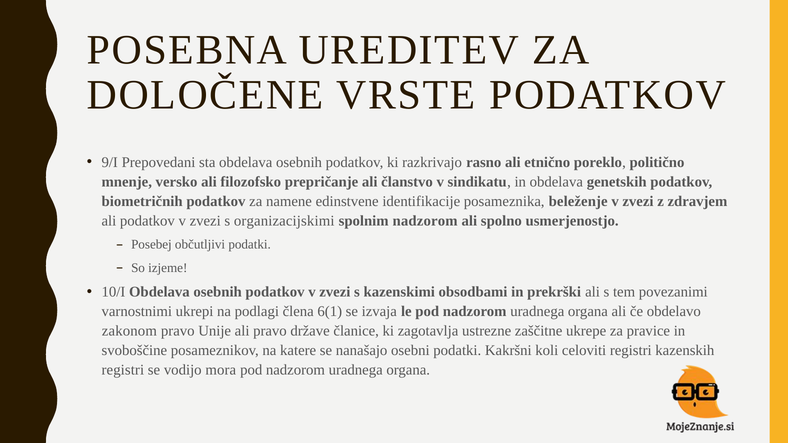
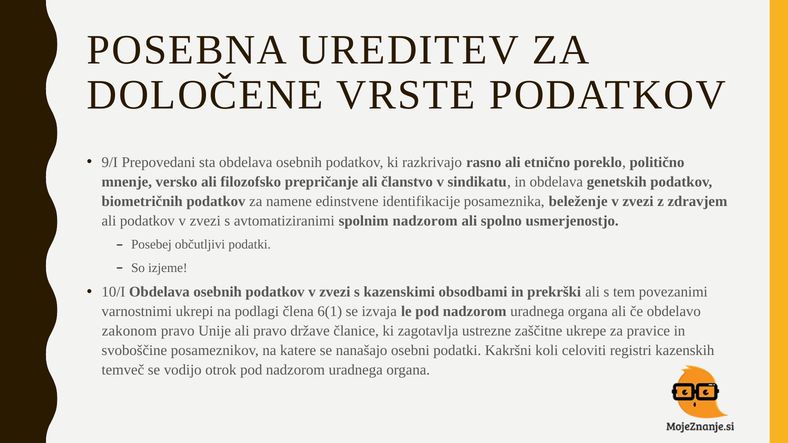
organizacijskimi: organizacijskimi -> avtomatiziranimi
registri at (123, 370): registri -> temveč
mora: mora -> otrok
